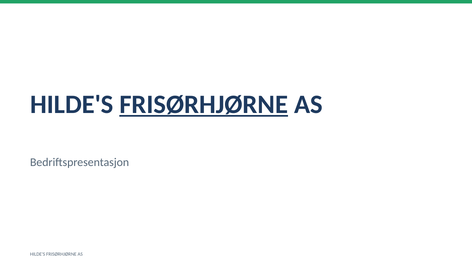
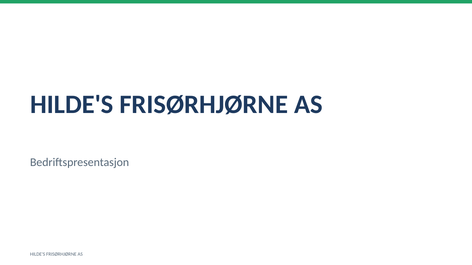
FRISØRHJØRNE at (204, 105) underline: present -> none
